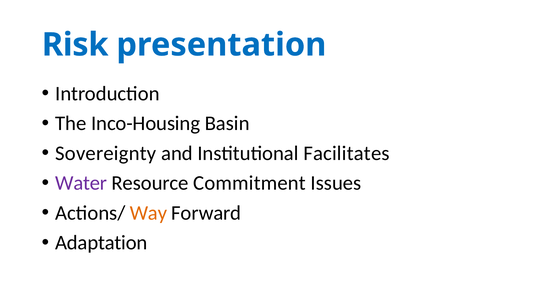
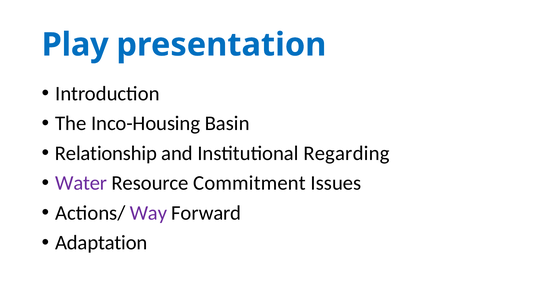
Risk: Risk -> Play
Sovereignty: Sovereignty -> Relationship
Facilitates: Facilitates -> Regarding
Way colour: orange -> purple
